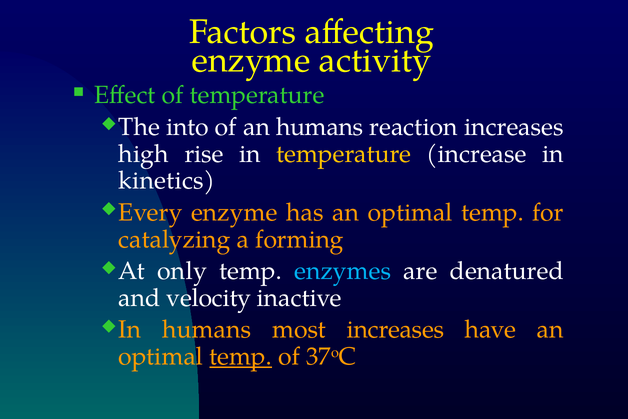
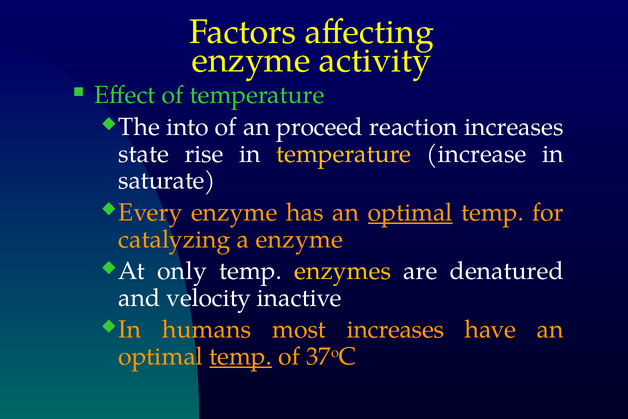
an humans: humans -> proceed
high: high -> state
kinetics: kinetics -> saturate
optimal at (410, 212) underline: none -> present
a forming: forming -> enzyme
enzymes colour: light blue -> yellow
